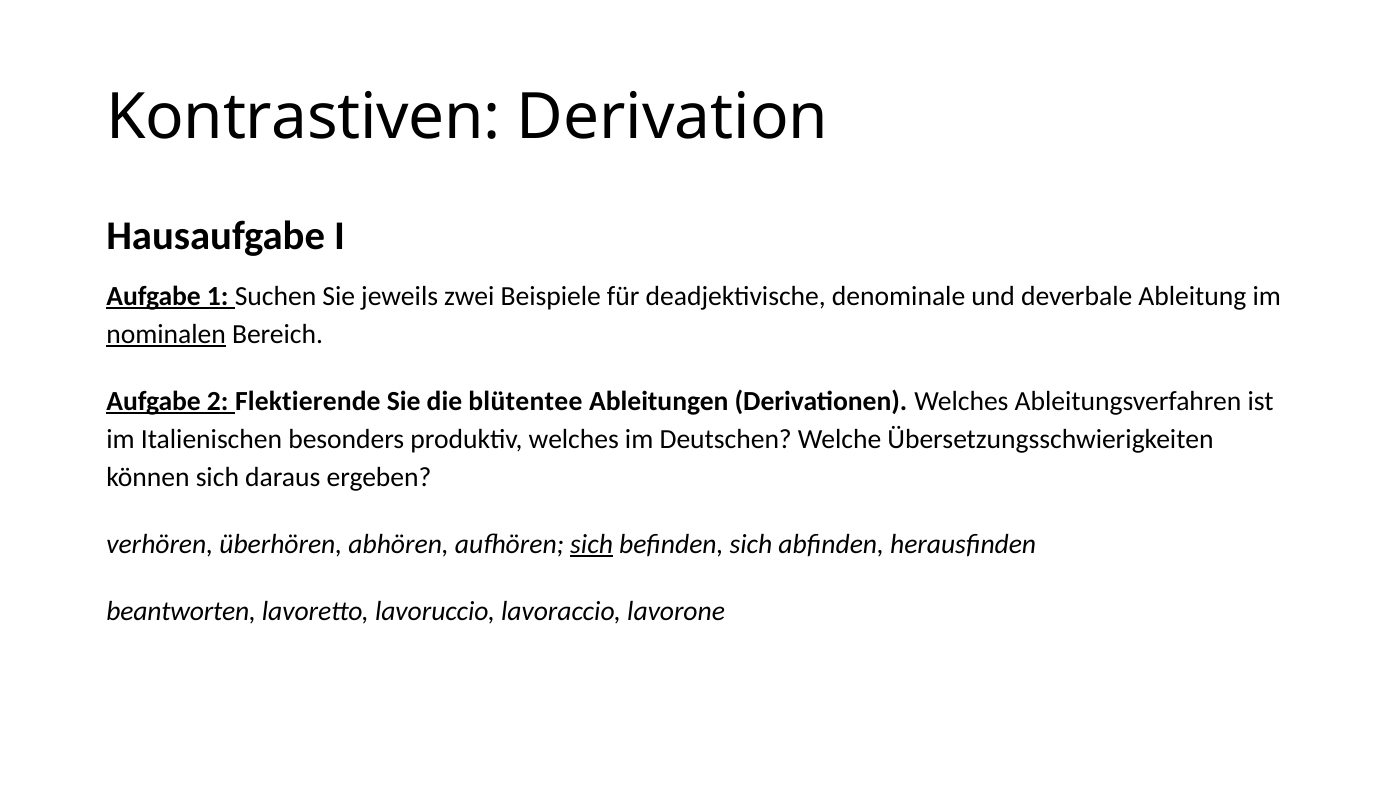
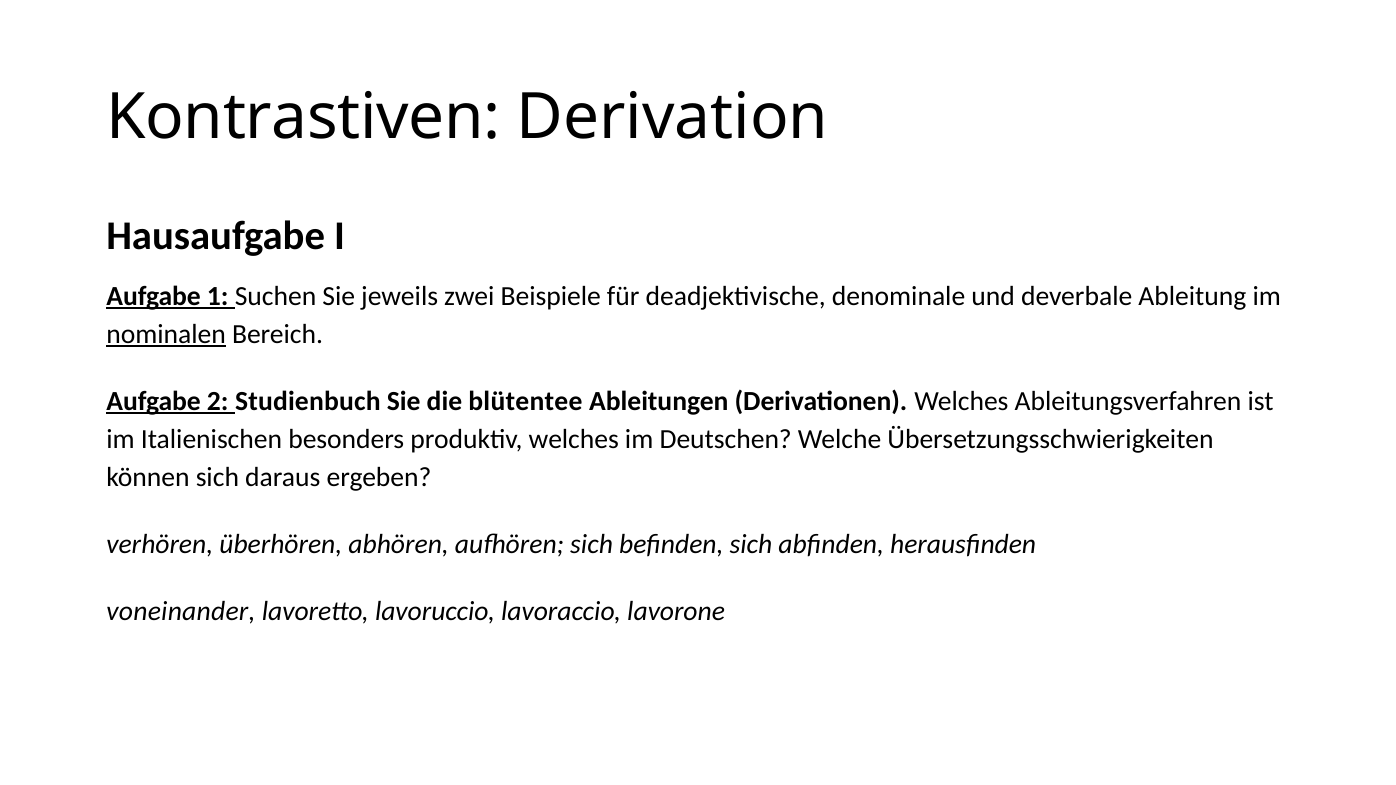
Flektierende: Flektierende -> Studienbuch
sich at (592, 545) underline: present -> none
beantworten: beantworten -> voneinander
